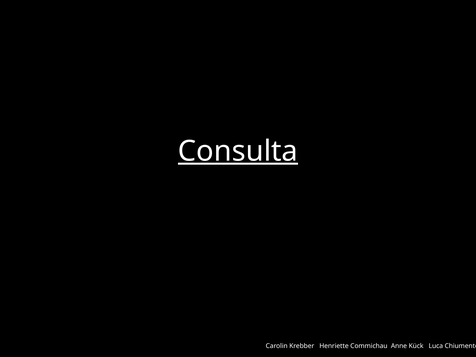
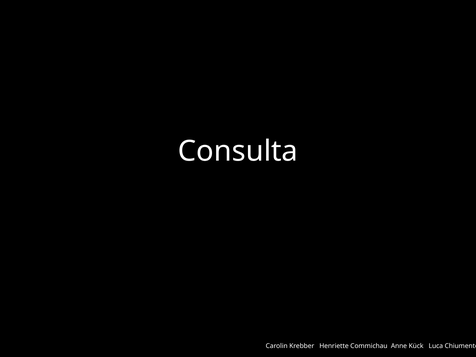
Consulta underline: present -> none
